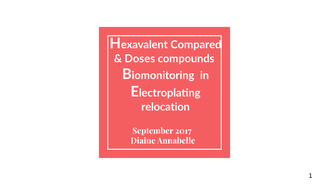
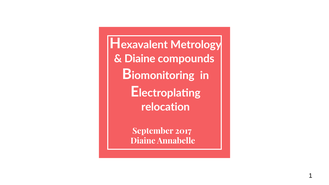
Compared: Compared -> Metrology
Doses at (140, 59): Doses -> Diaine
